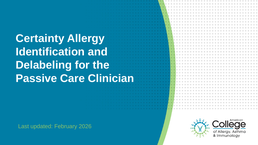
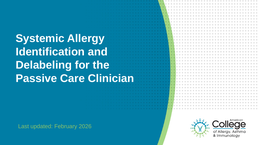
Certainty: Certainty -> Systemic
